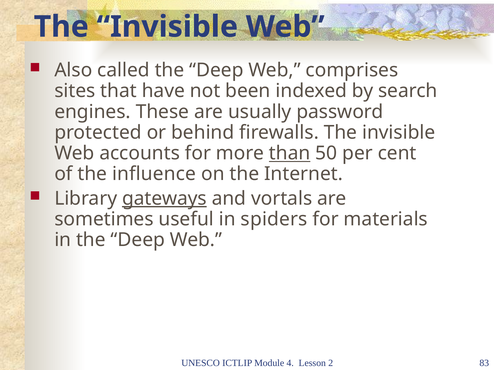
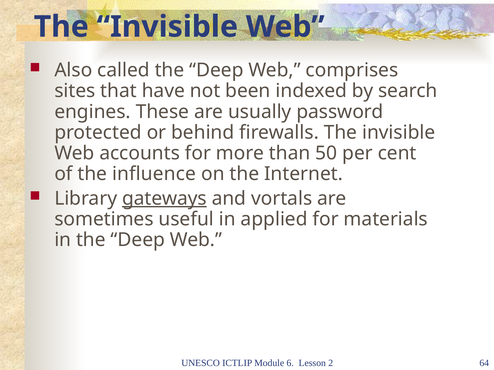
than underline: present -> none
spiders: spiders -> applied
4: 4 -> 6
83: 83 -> 64
